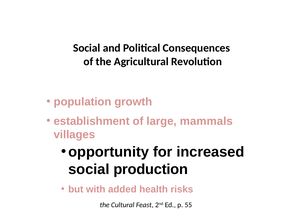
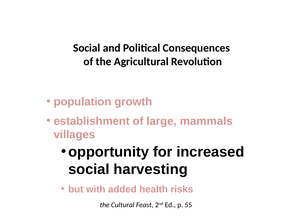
production: production -> harvesting
